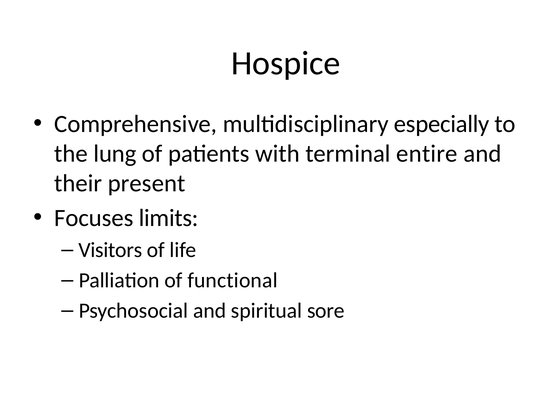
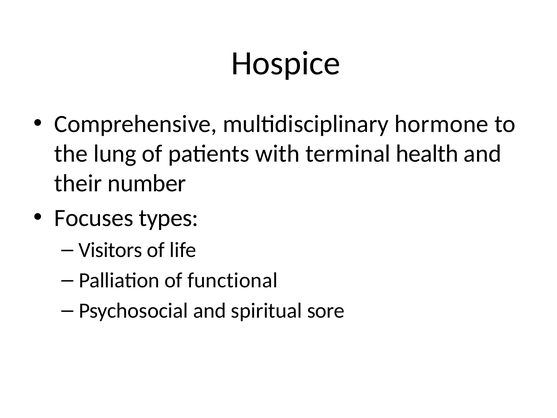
especially: especially -> hormone
entire: entire -> health
present: present -> number
limits: limits -> types
